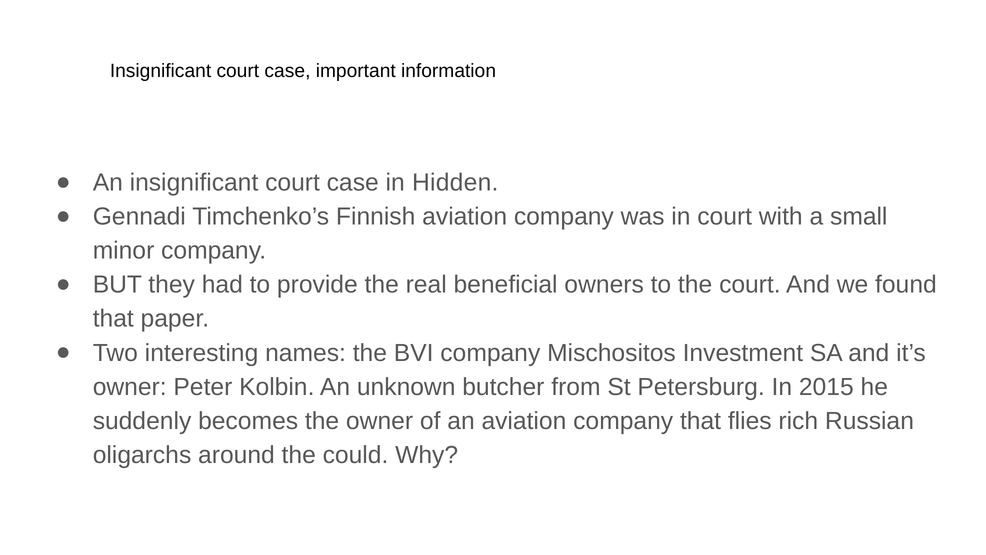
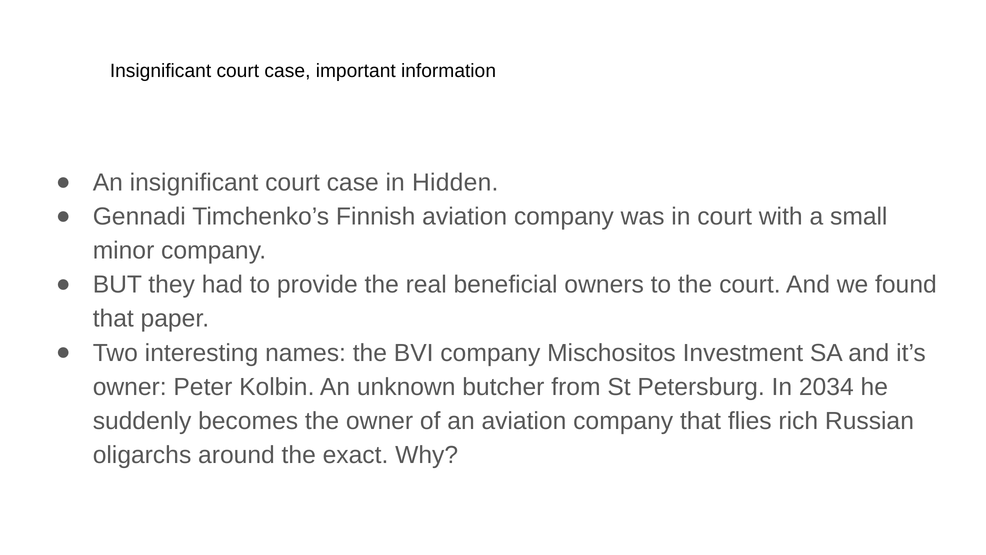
2015: 2015 -> 2034
could: could -> exact
